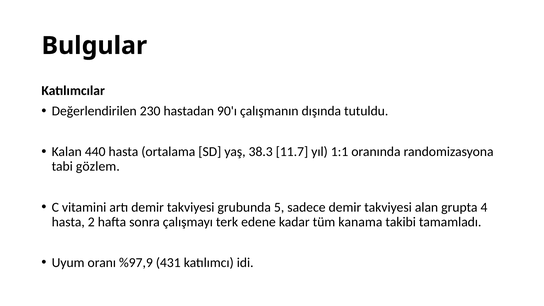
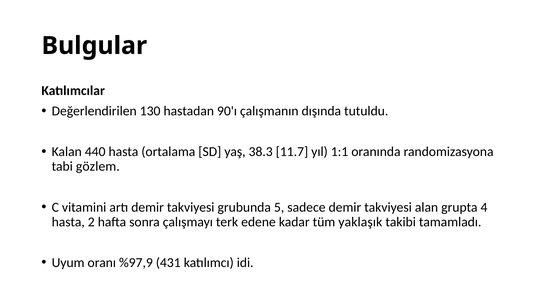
230: 230 -> 130
kanama: kanama -> yaklaşık
